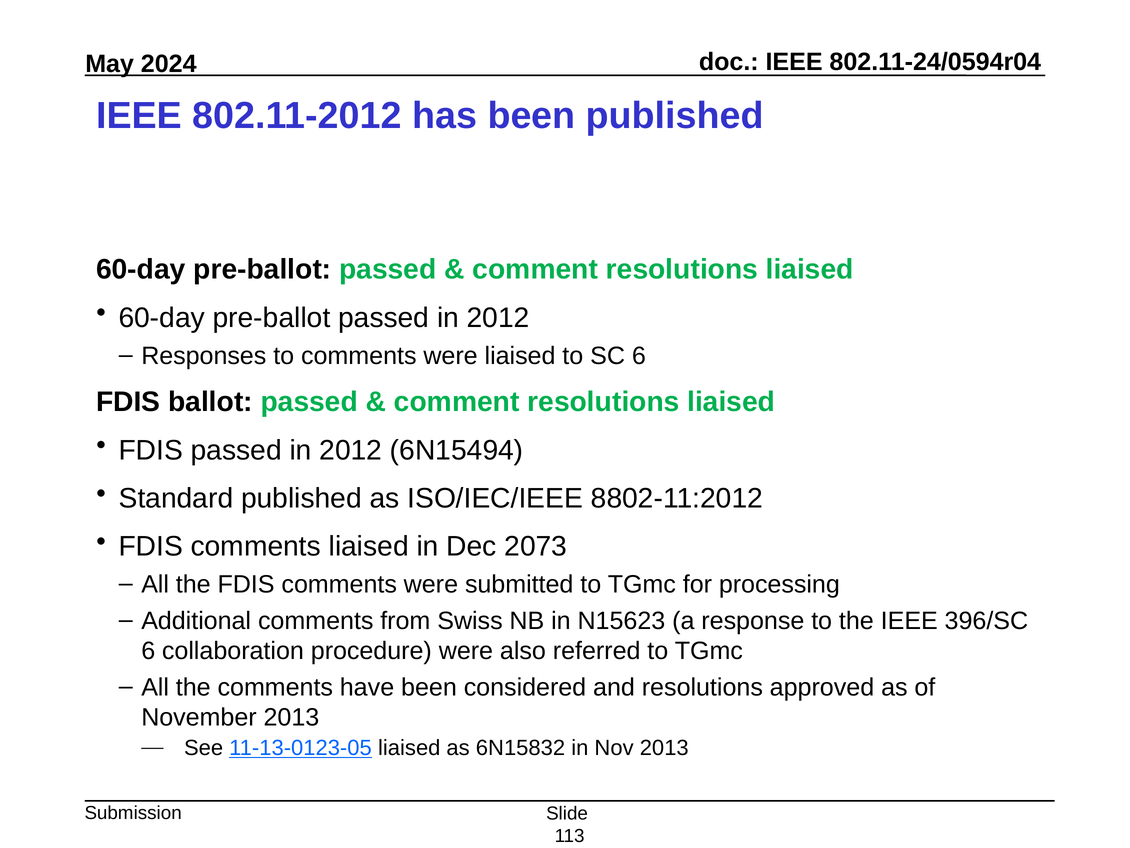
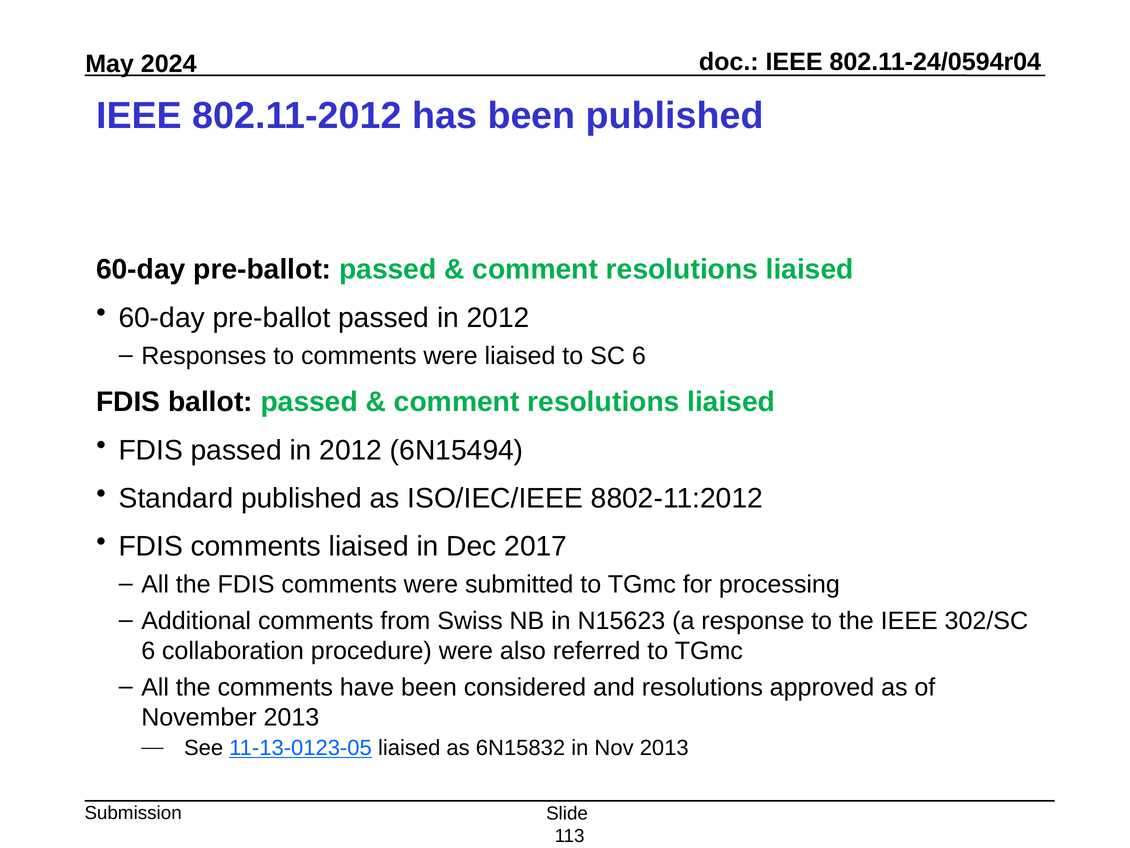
2073: 2073 -> 2017
396/SC: 396/SC -> 302/SC
